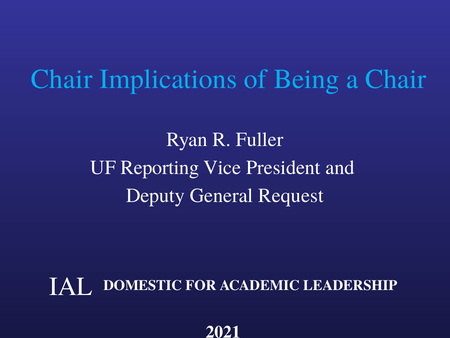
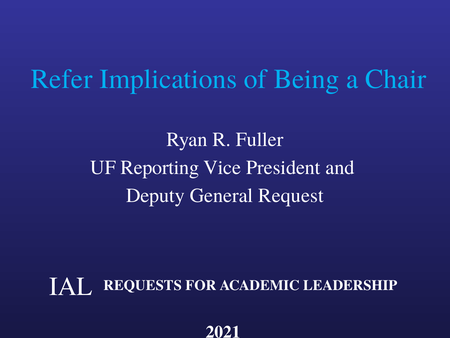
Chair at (62, 79): Chair -> Refer
DOMESTIC: DOMESTIC -> REQUESTS
